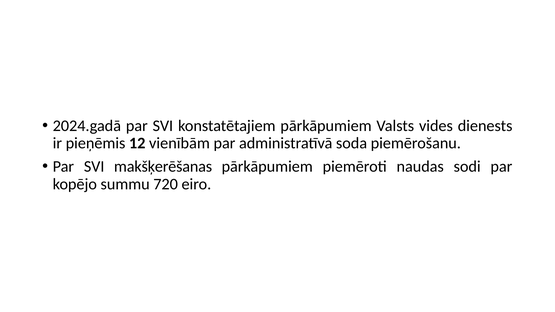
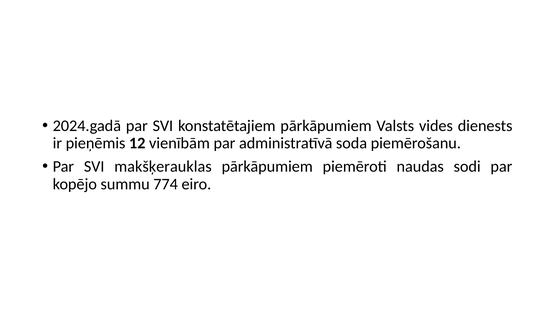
makšķerēšanas: makšķerēšanas -> makšķerauklas
720: 720 -> 774
